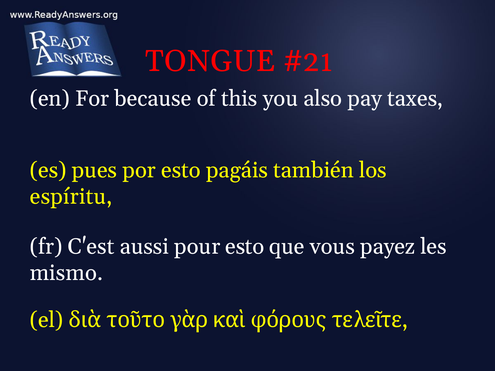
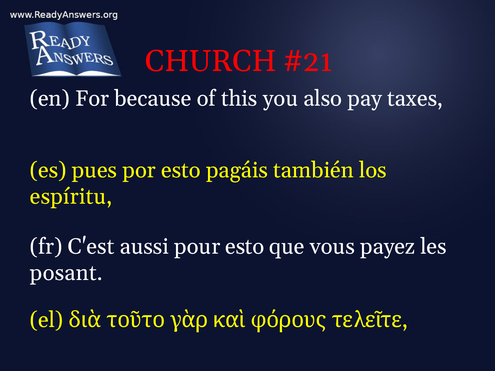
TONGUE: TONGUE -> CHURCH
mismo: mismo -> posant
